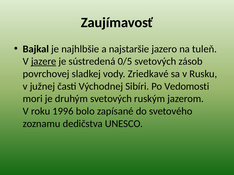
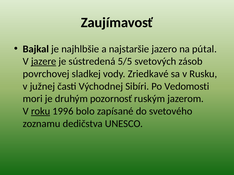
tuleň: tuleň -> pútal
0/5: 0/5 -> 5/5
druhým svetových: svetových -> pozornosť
roku underline: none -> present
